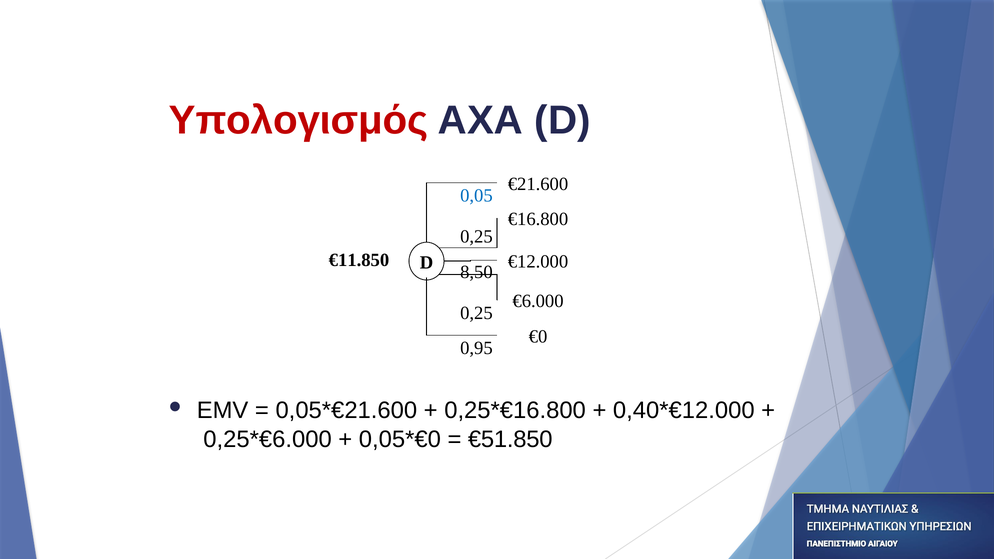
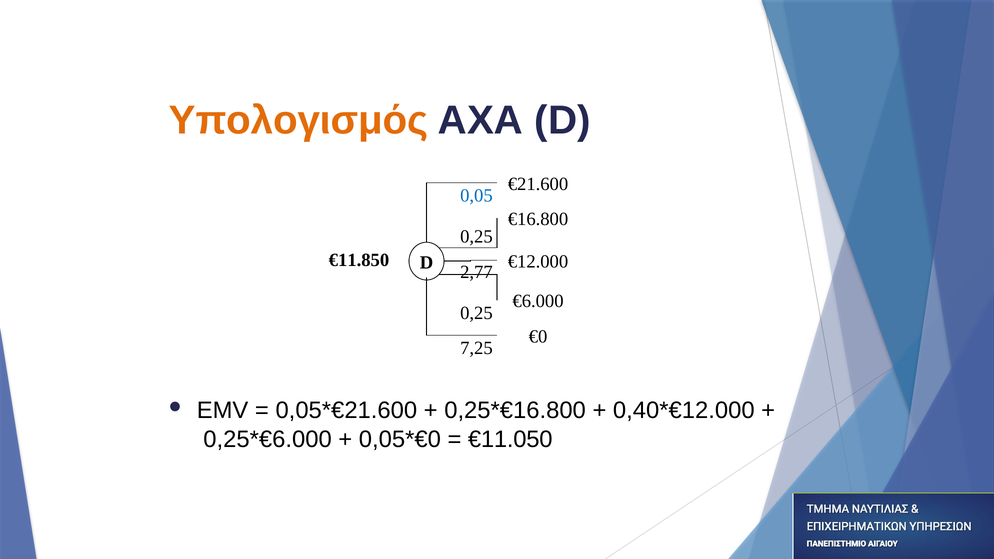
Υπολογισμός colour: red -> orange
8,50: 8,50 -> 2,77
0,95: 0,95 -> 7,25
€51.850: €51.850 -> €11.050
